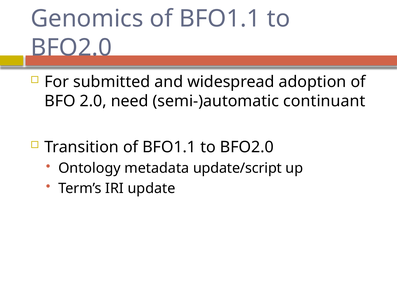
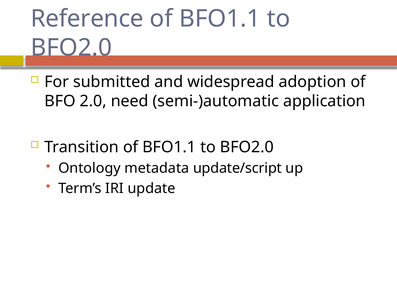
Genomics: Genomics -> Reference
continuant: continuant -> application
